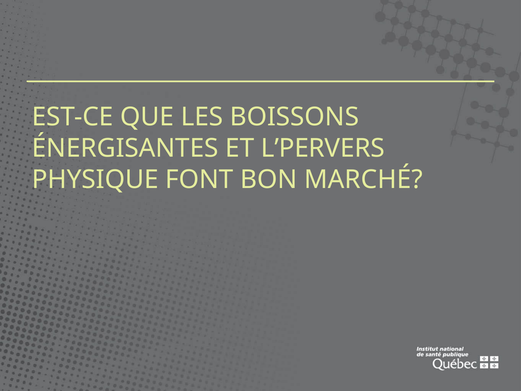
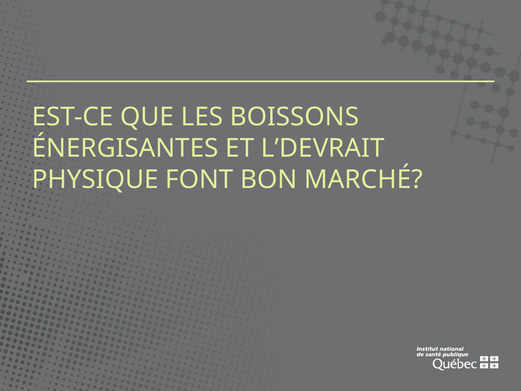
L’PERVERS: L’PERVERS -> L’DEVRAIT
